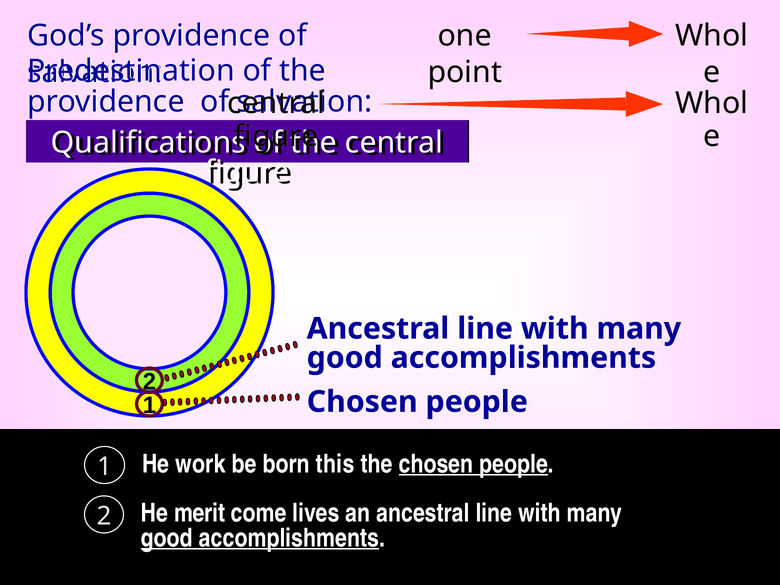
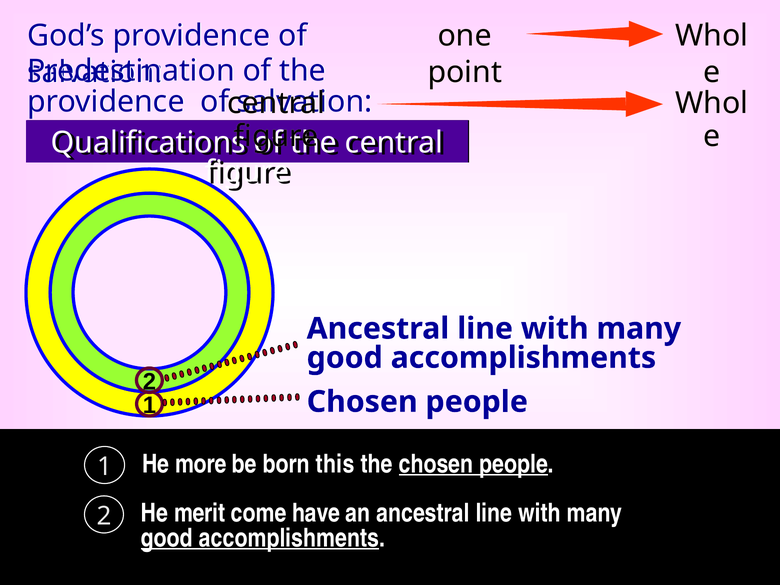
work: work -> more
lives: lives -> have
